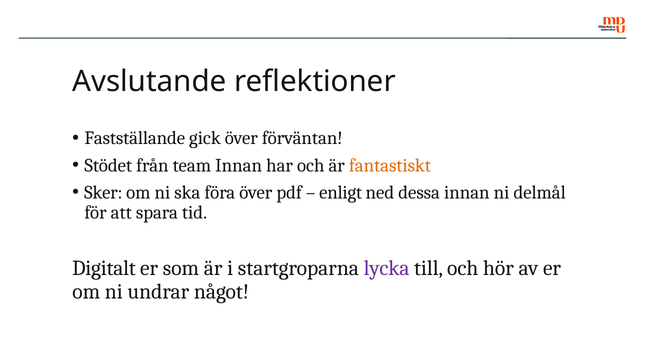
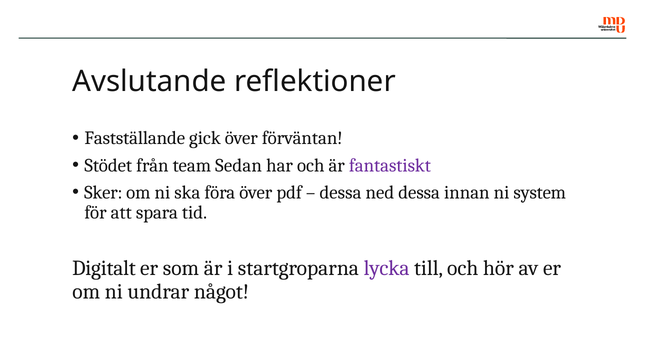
team Innan: Innan -> Sedan
fantastiskt colour: orange -> purple
enligt at (341, 192): enligt -> dessa
delmål: delmål -> system
